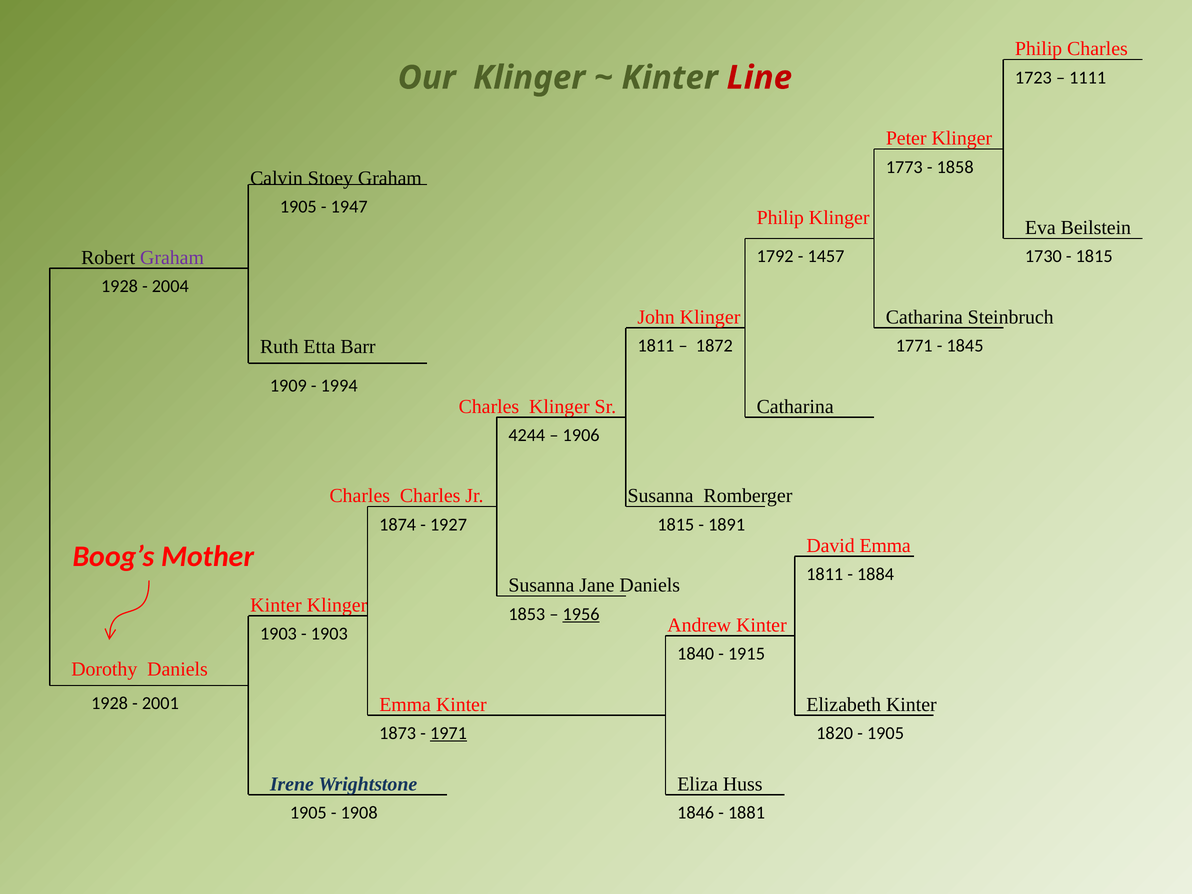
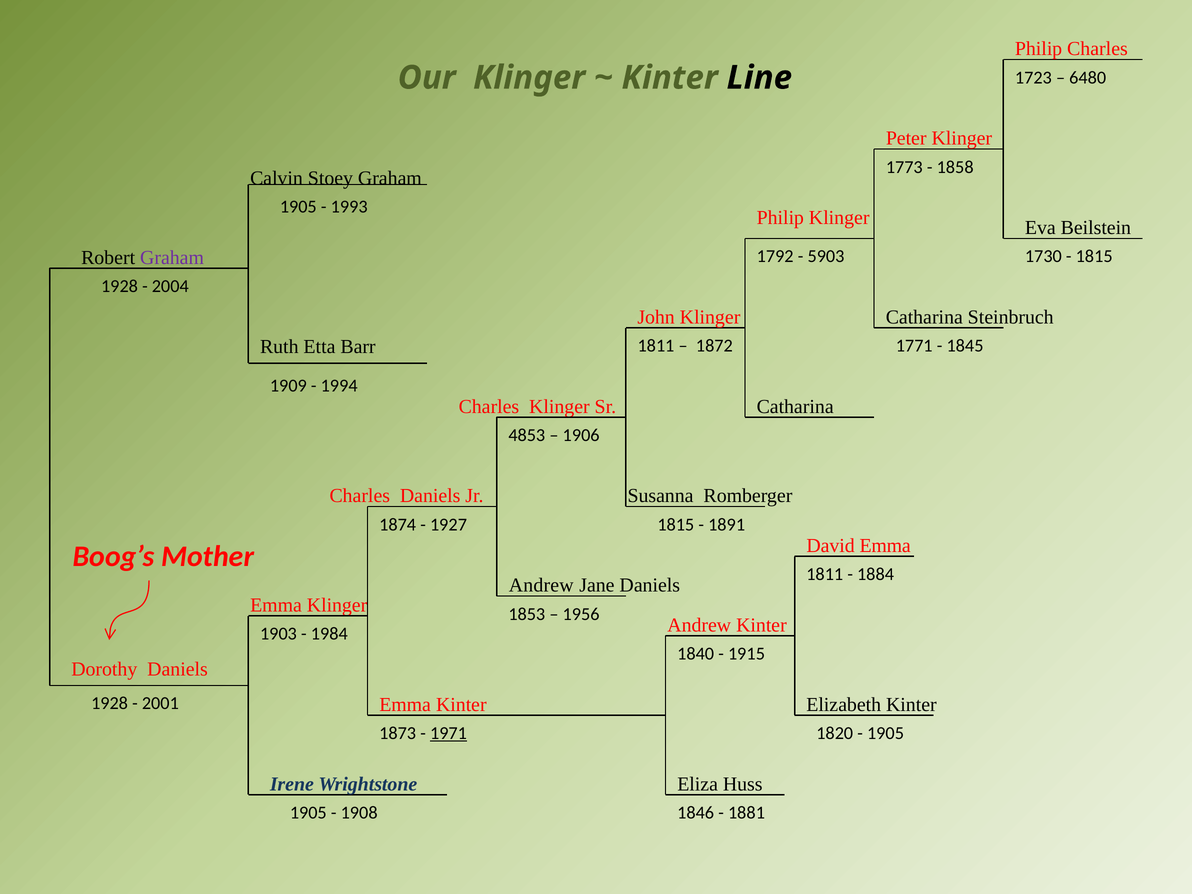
1111: 1111 -> 6480
Line colour: red -> black
1947: 1947 -> 1993
1457: 1457 -> 5903
4244: 4244 -> 4853
Charles Charles: Charles -> Daniels
Susanna at (541, 585): Susanna -> Andrew
Kinter at (276, 605): Kinter -> Emma
1956 underline: present -> none
1903 at (329, 634): 1903 -> 1984
